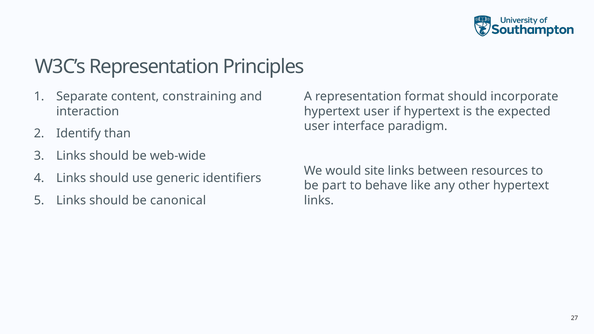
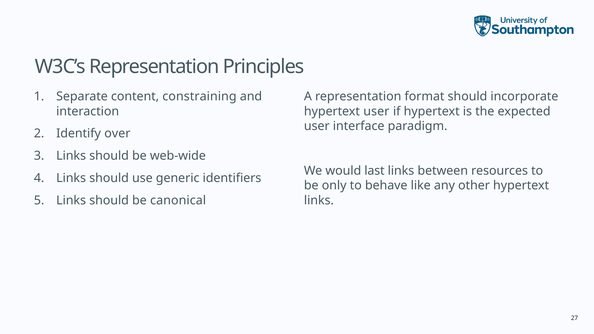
than: than -> over
site: site -> last
part: part -> only
